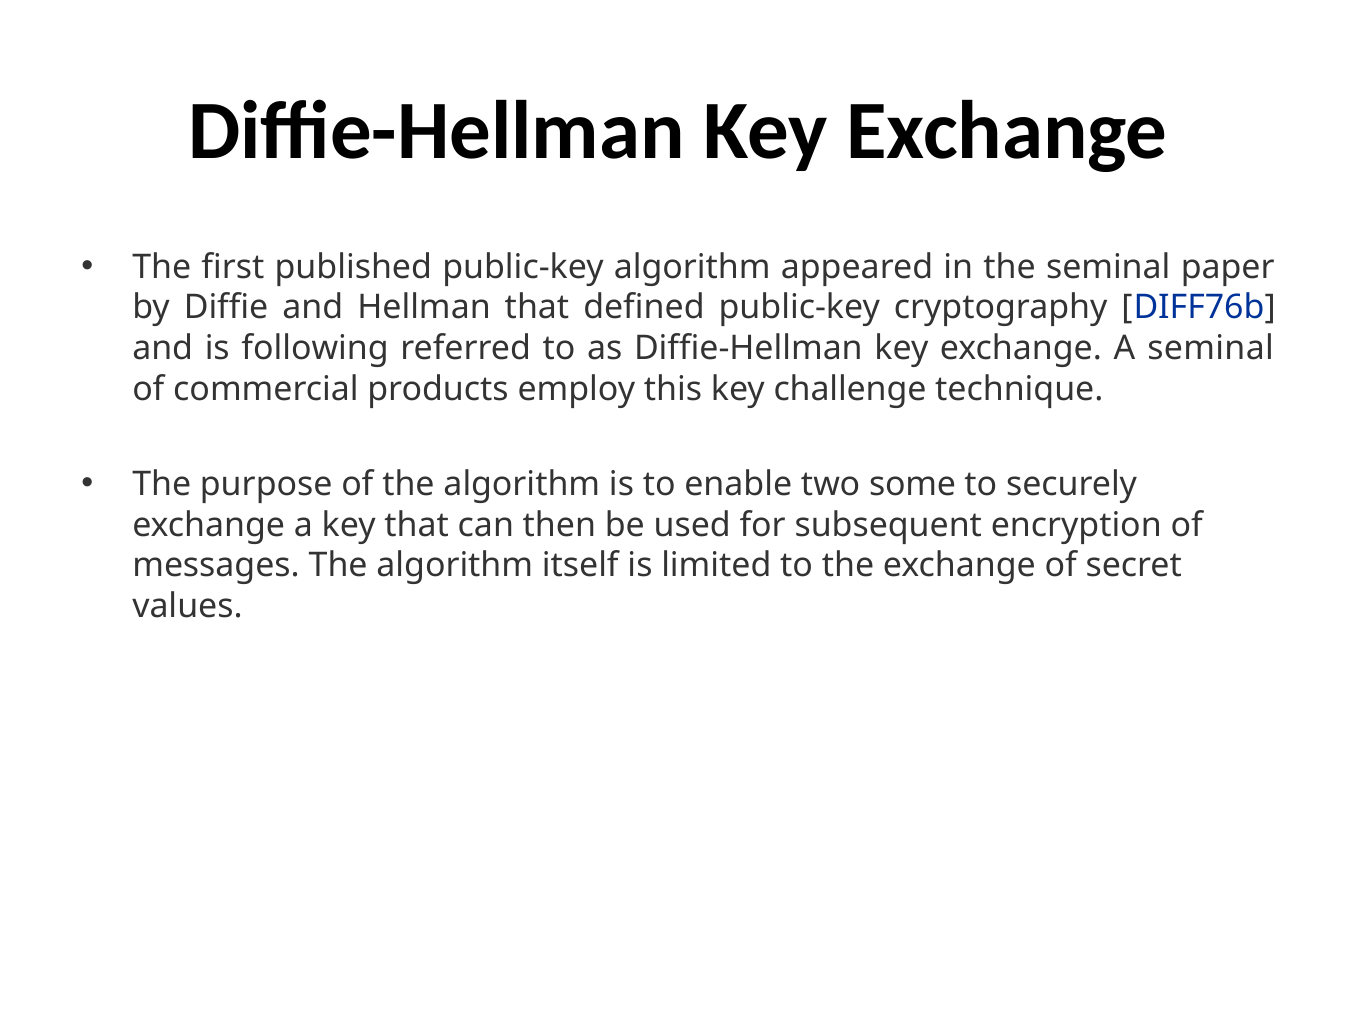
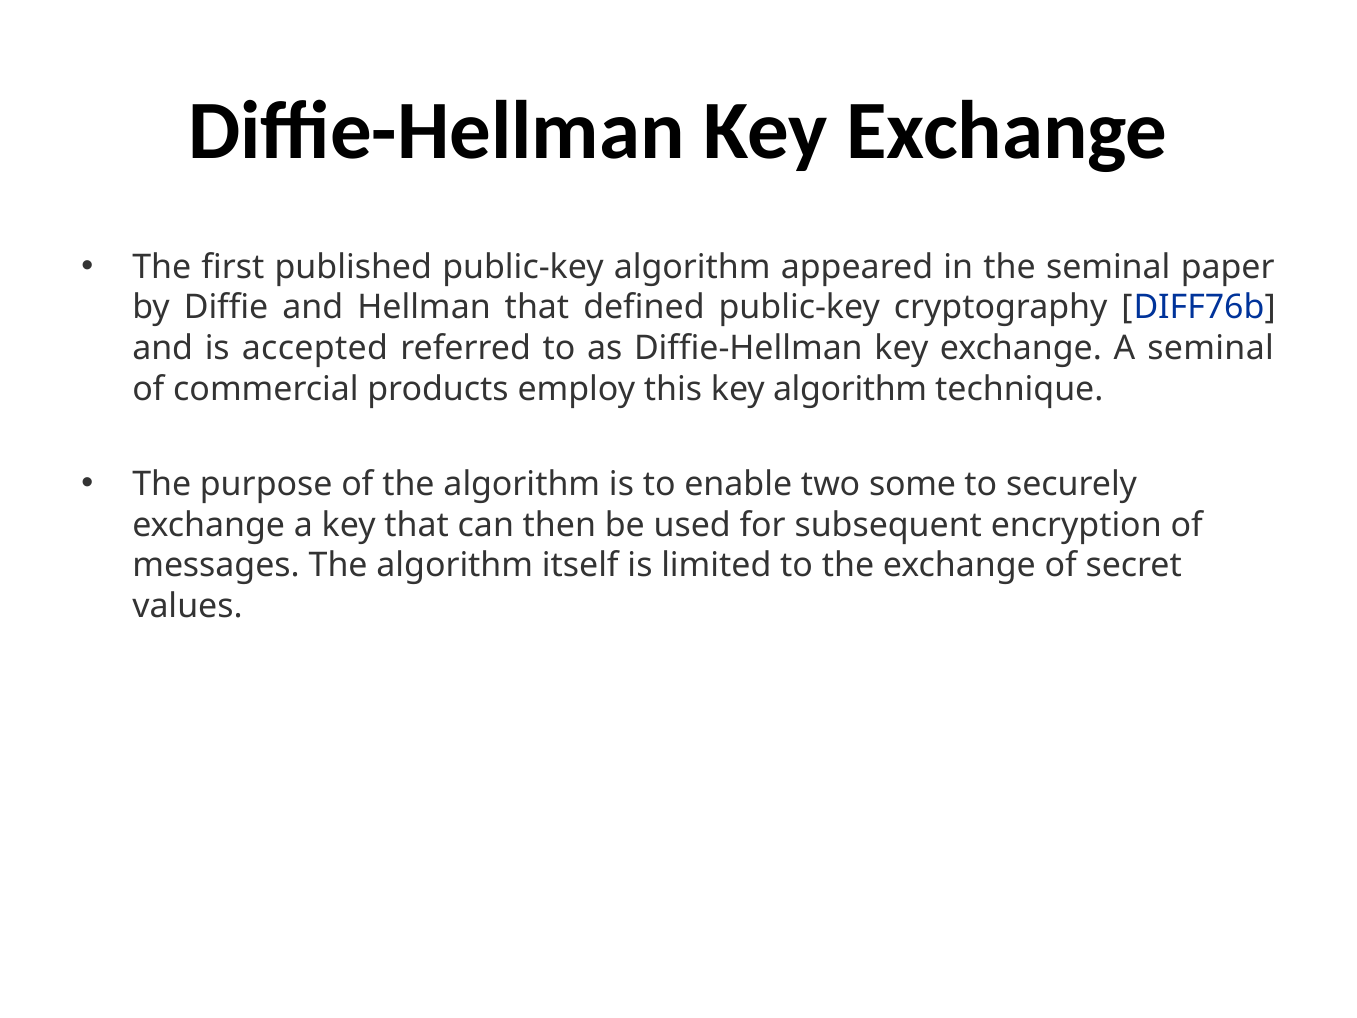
following: following -> accepted
key challenge: challenge -> algorithm
